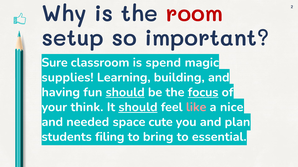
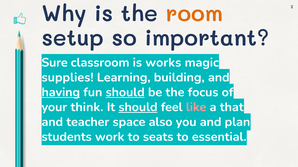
room colour: red -> orange
spend: spend -> works
having underline: none -> present
focus underline: present -> none
nice: nice -> that
needed: needed -> teacher
cute: cute -> also
filing: filing -> work
bring: bring -> seats
